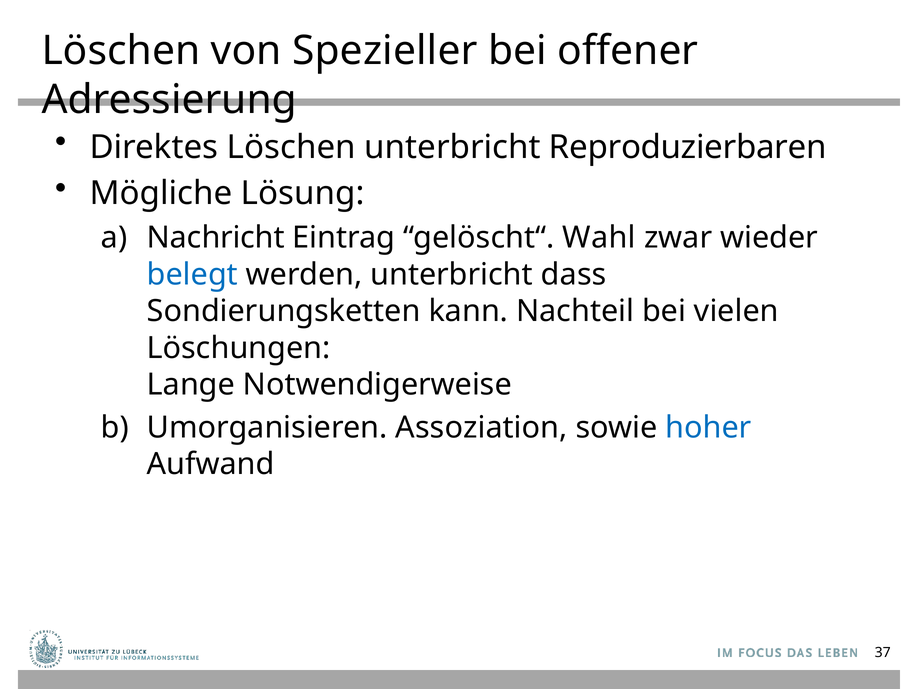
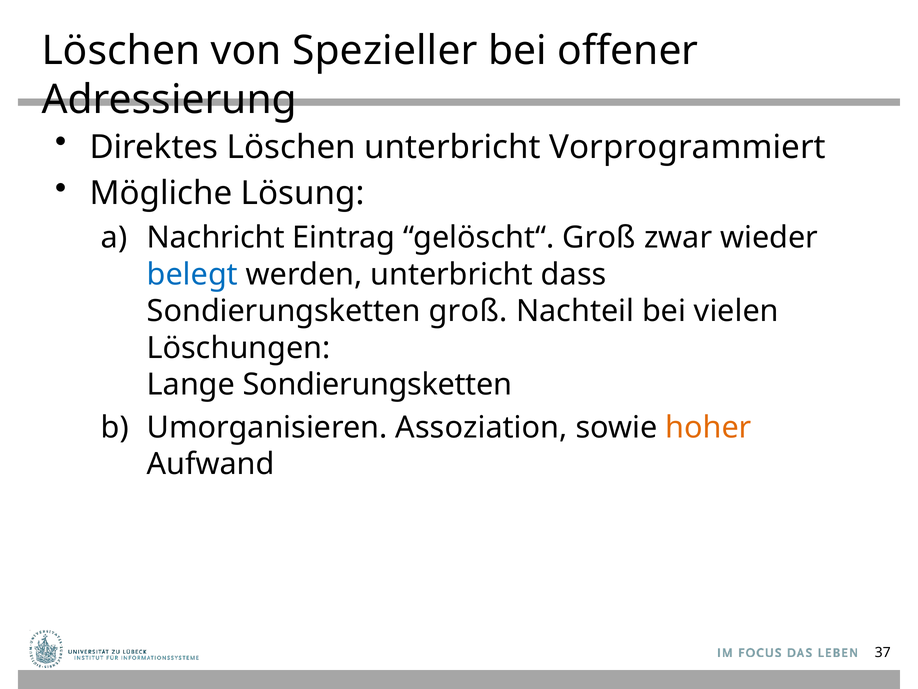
Reproduzierbaren: Reproduzierbaren -> Vorprogrammiert
gelöscht“ Wahl: Wahl -> Groß
Sondierungsketten kann: kann -> groß
Lange Notwendigerweise: Notwendigerweise -> Sondierungsketten
hoher colour: blue -> orange
